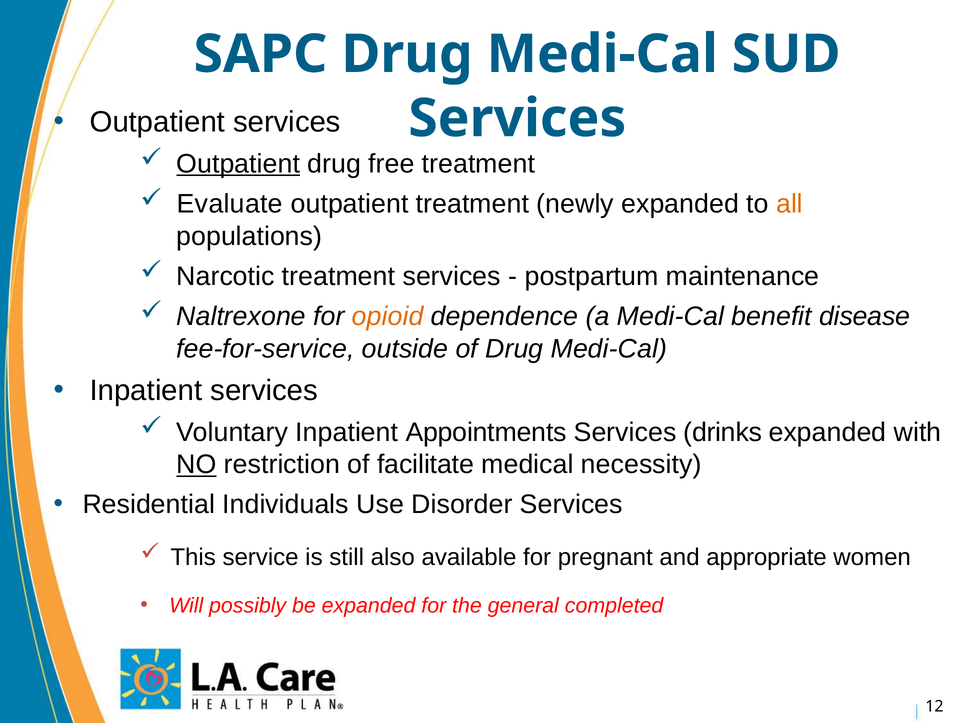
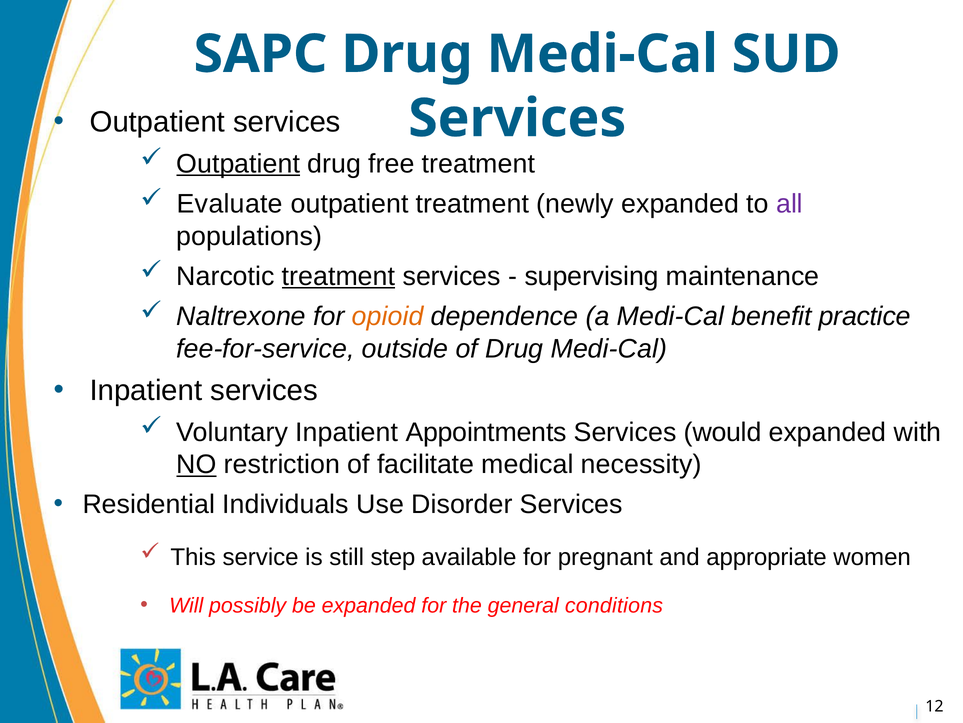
all colour: orange -> purple
treatment at (339, 276) underline: none -> present
postpartum: postpartum -> supervising
disease: disease -> practice
drinks: drinks -> would
also: also -> step
completed: completed -> conditions
